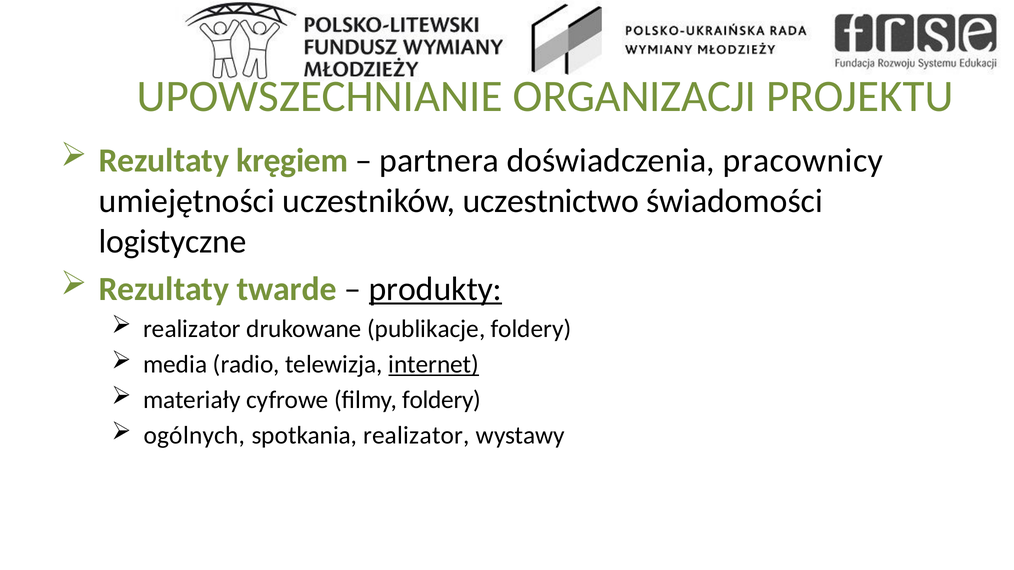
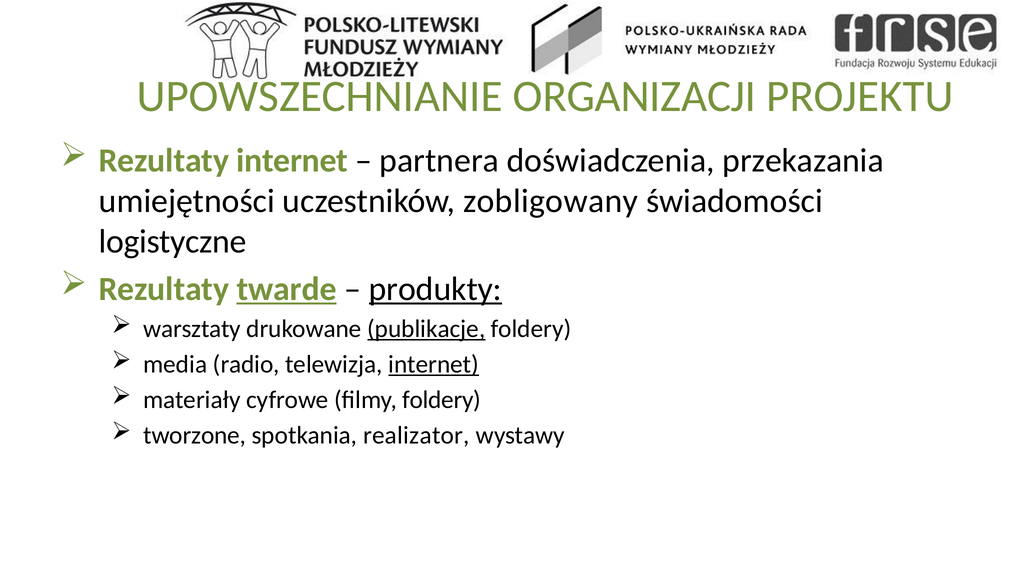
Rezultaty kręgiem: kręgiem -> internet
pracownicy: pracownicy -> przekazania
uczestnictwo: uczestnictwo -> zobligowany
twarde underline: none -> present
realizator at (192, 329): realizator -> warsztaty
publikacje underline: none -> present
ogólnych: ogólnych -> tworzone
